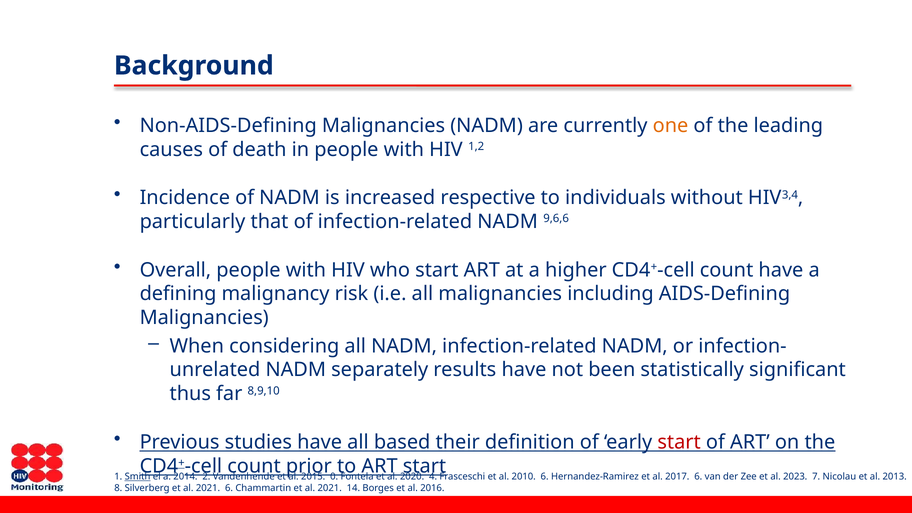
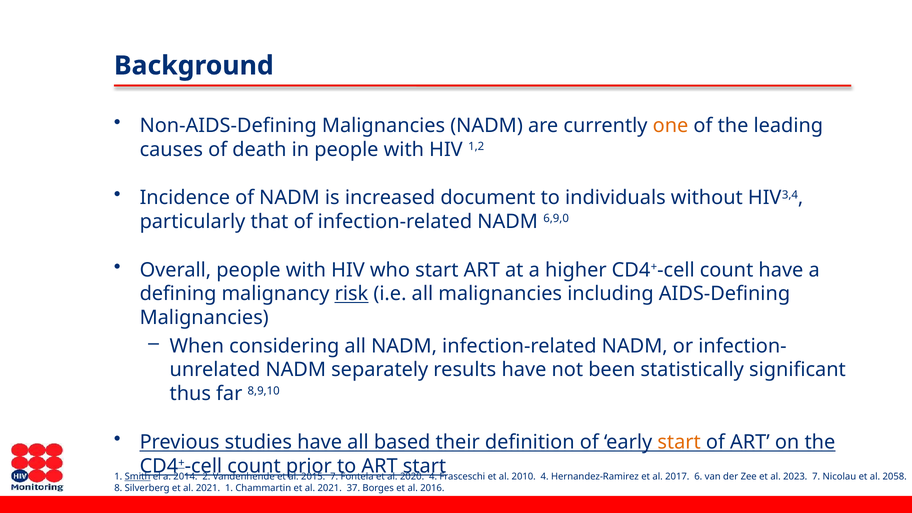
respective: respective -> document
9,6,6: 9,6,6 -> 6,9,0
risk underline: none -> present
start at (679, 442) colour: red -> orange
0 at (334, 477): 0 -> 7
2010 6: 6 -> 4
2013: 2013 -> 2058
2021 6: 6 -> 1
14: 14 -> 37
